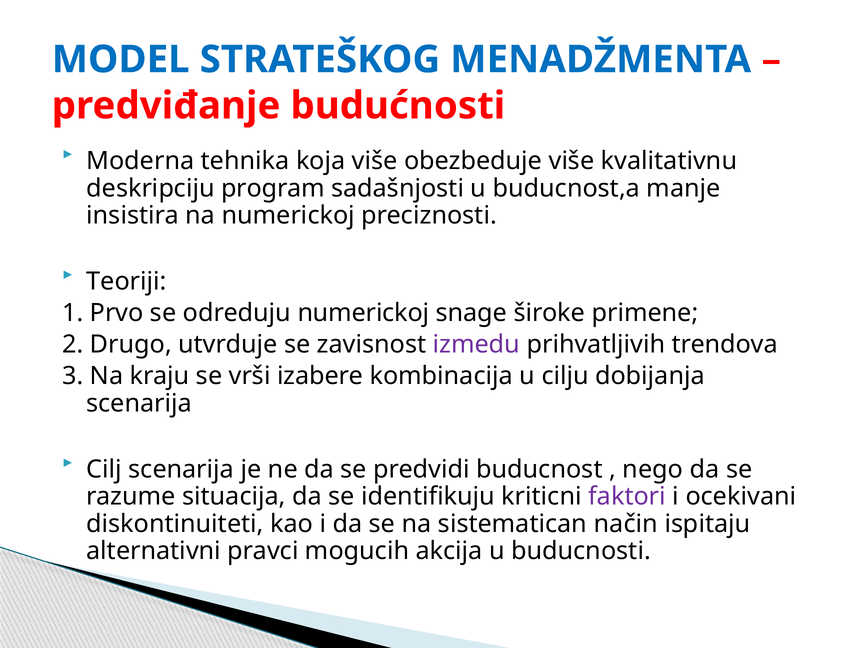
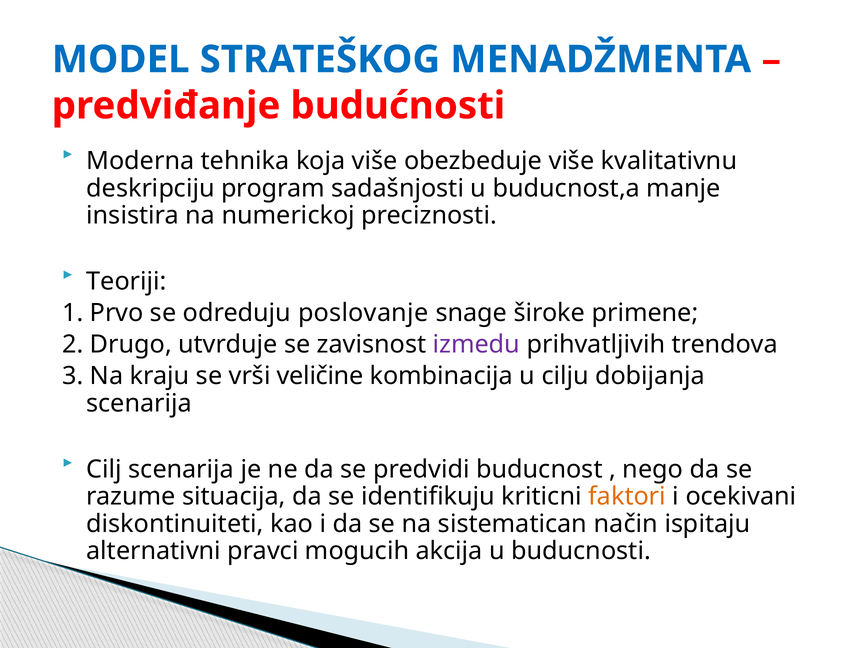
odreduju numerickoj: numerickoj -> poslovanje
izabere: izabere -> veličine
faktori colour: purple -> orange
